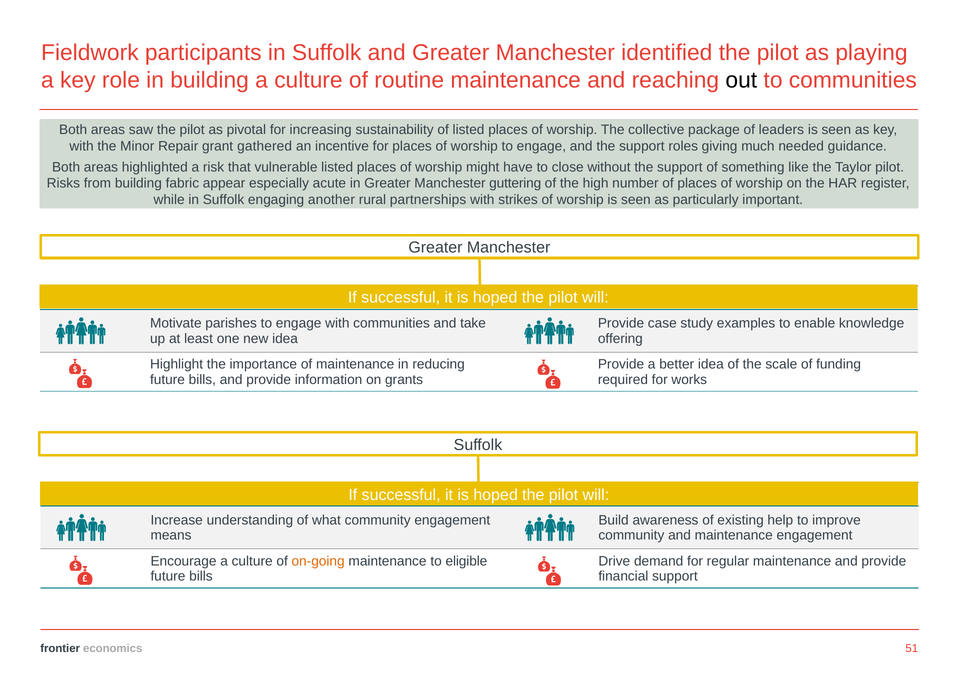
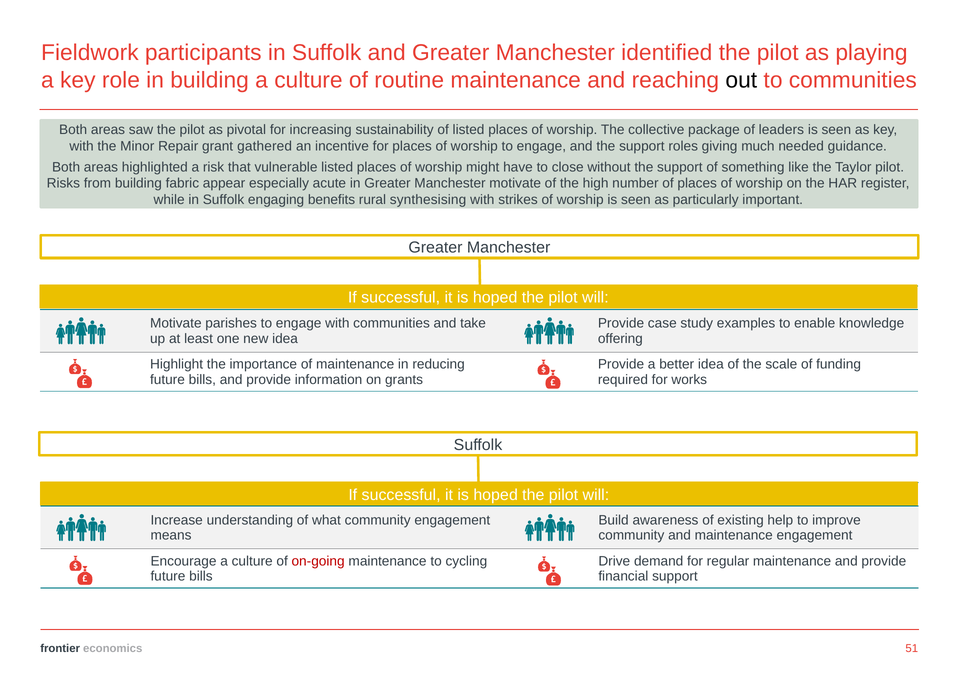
Manchester guttering: guttering -> motivate
another: another -> benefits
partnerships: partnerships -> synthesising
on-going colour: orange -> red
eligible: eligible -> cycling
